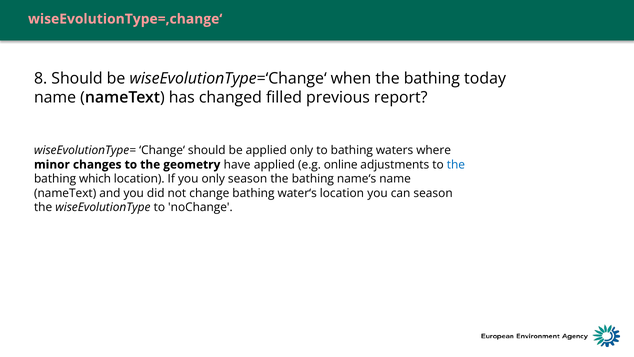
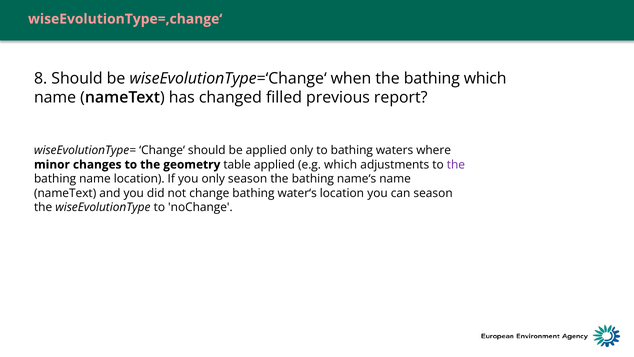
bathing today: today -> which
have: have -> table
e.g online: online -> which
the at (456, 164) colour: blue -> purple
bathing which: which -> name
